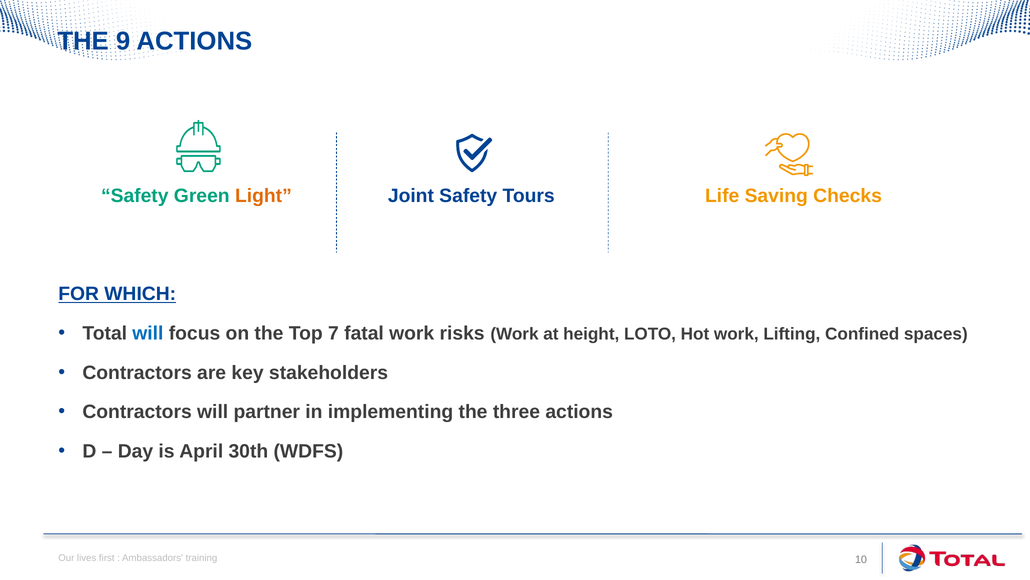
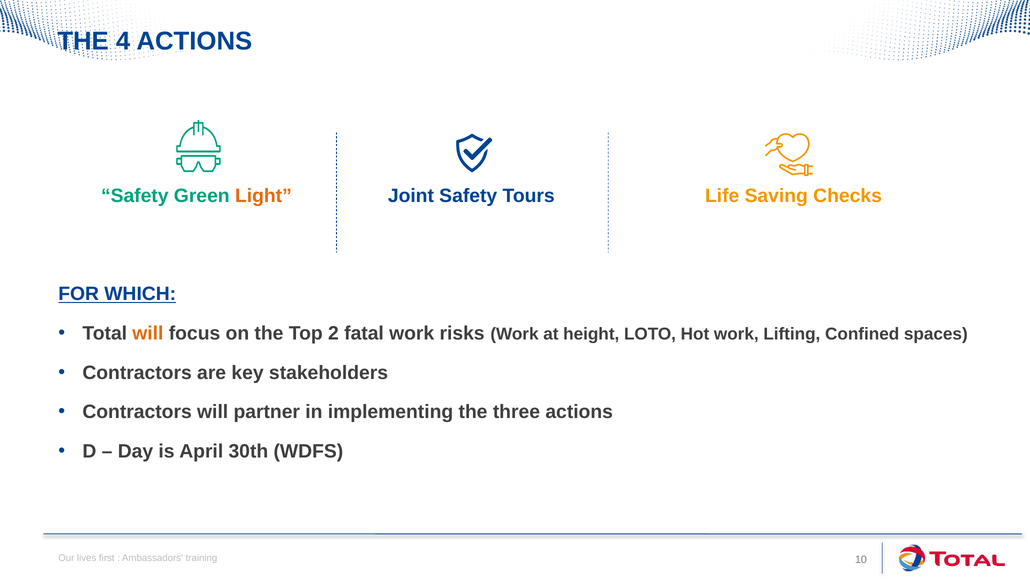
9: 9 -> 4
will at (148, 333) colour: blue -> orange
7: 7 -> 2
